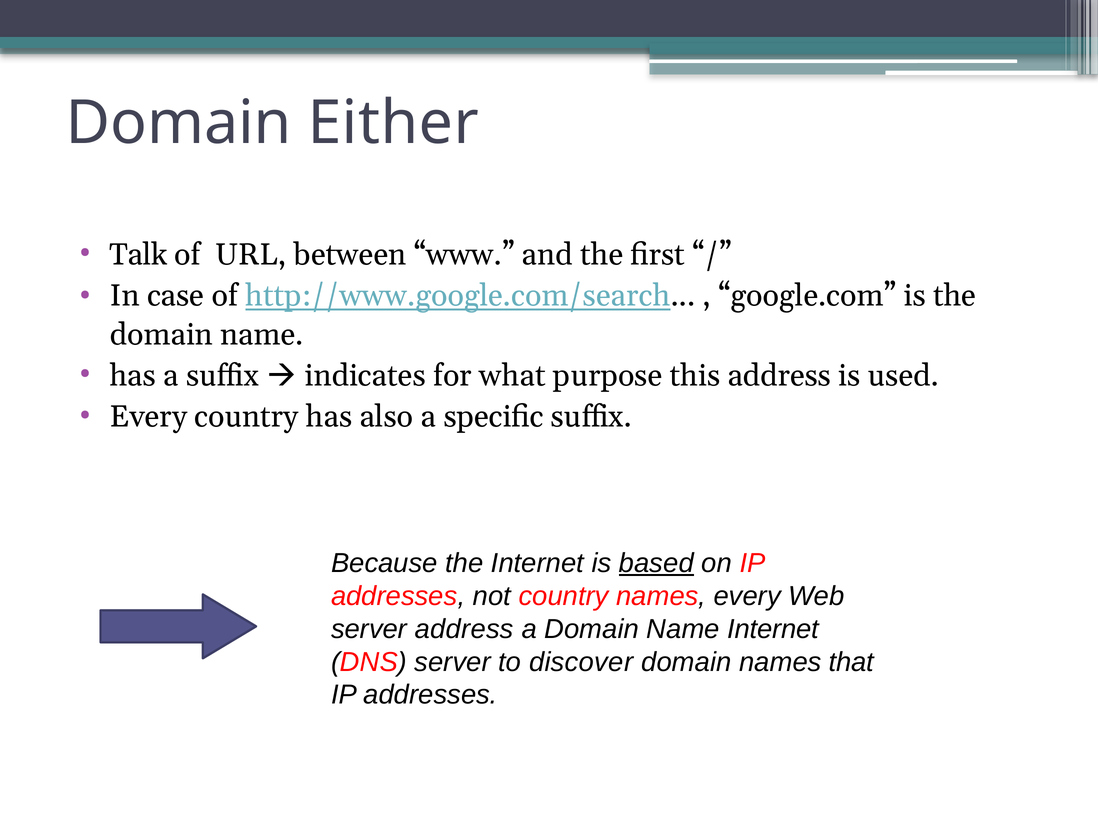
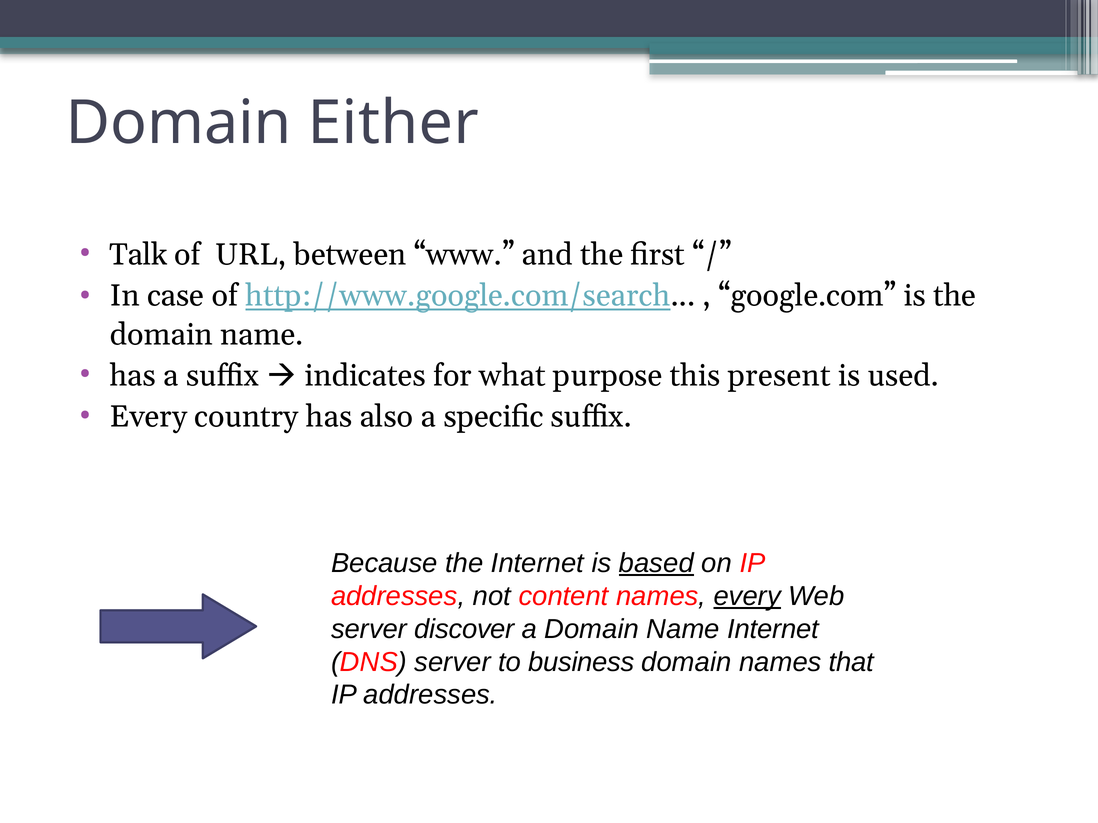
this address: address -> present
not country: country -> content
every at (747, 597) underline: none -> present
server address: address -> discover
discover: discover -> business
